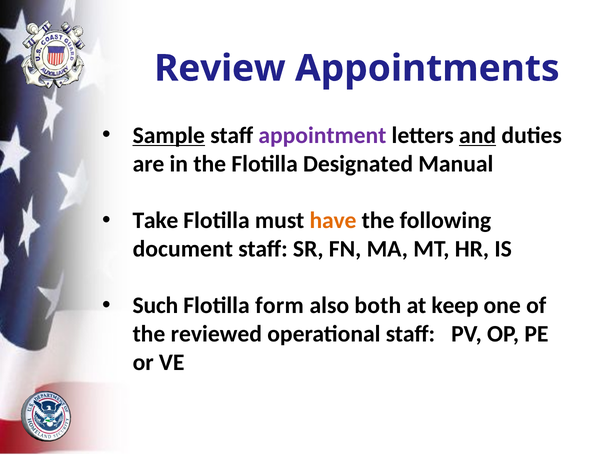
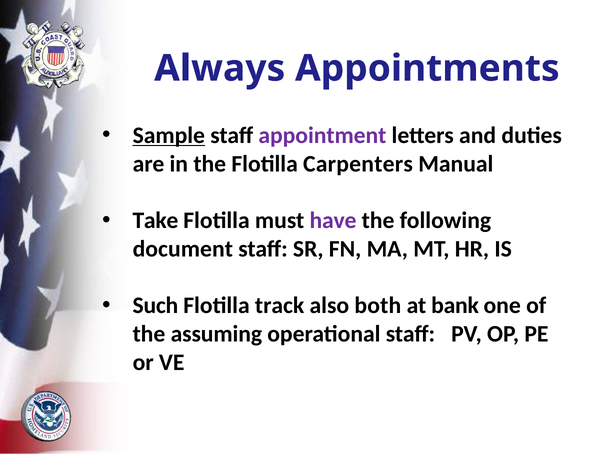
Review: Review -> Always
and underline: present -> none
Designated: Designated -> Carpenters
have colour: orange -> purple
form: form -> track
keep: keep -> bank
reviewed: reviewed -> assuming
